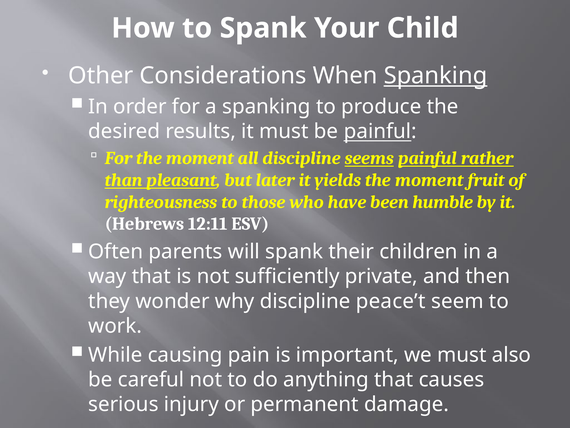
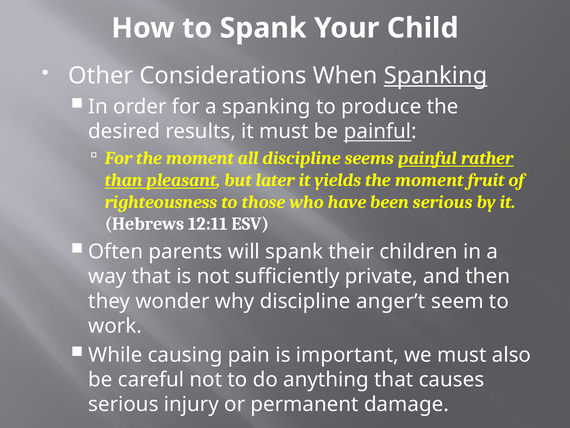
seems underline: present -> none
been humble: humble -> serious
peace’t: peace’t -> anger’t
